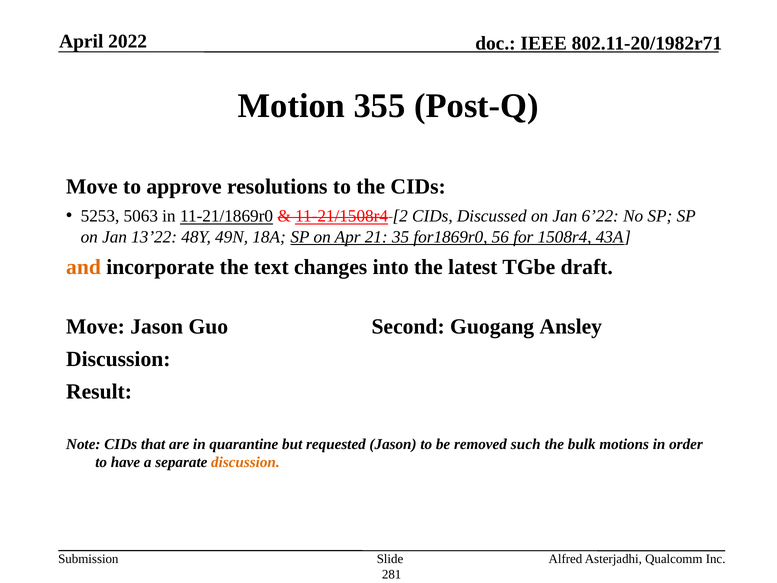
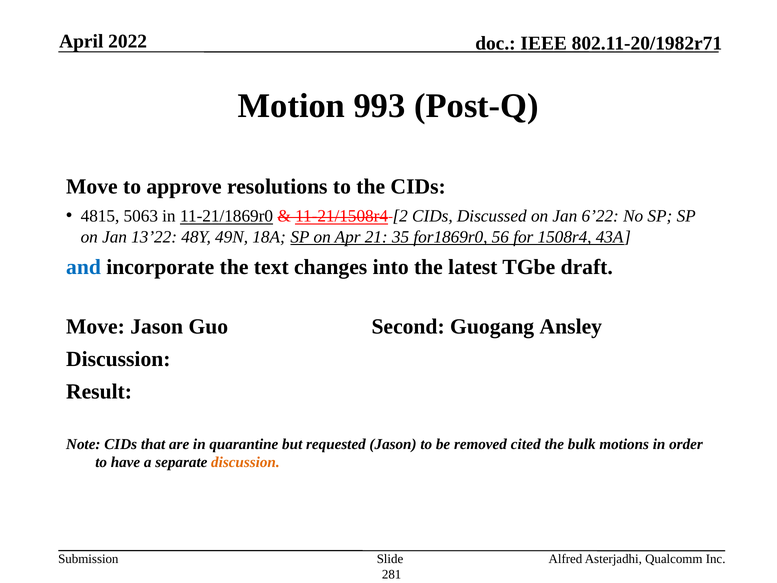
355: 355 -> 993
5253: 5253 -> 4815
and colour: orange -> blue
such: such -> cited
